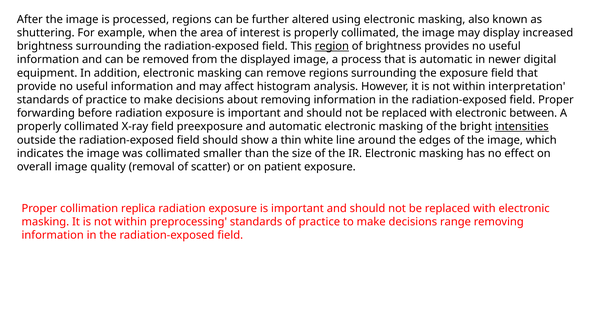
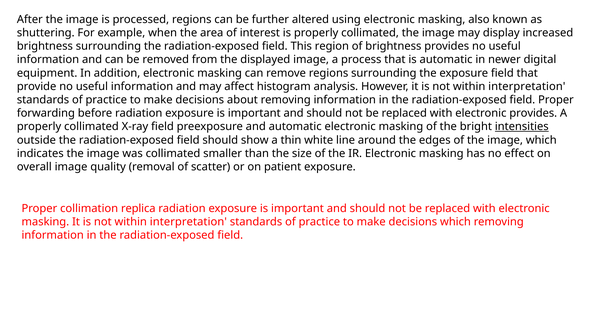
region underline: present -> none
electronic between: between -> provides
preprocessing at (188, 222): preprocessing -> interpretation
decisions range: range -> which
